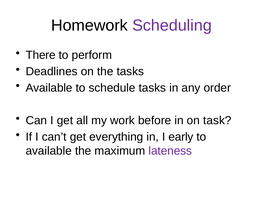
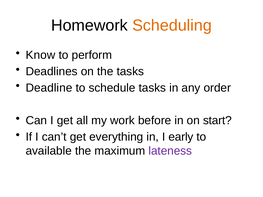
Scheduling colour: purple -> orange
There: There -> Know
Available at (49, 88): Available -> Deadline
task: task -> start
